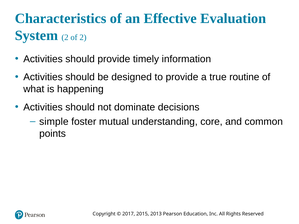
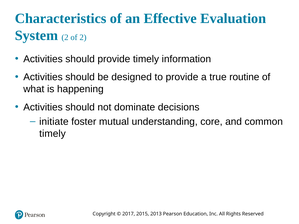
simple: simple -> initiate
points at (53, 134): points -> timely
